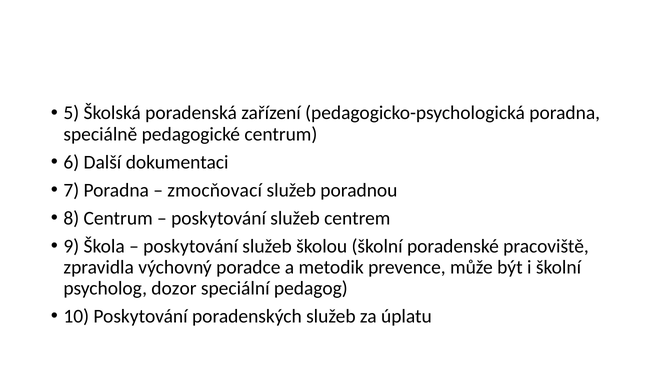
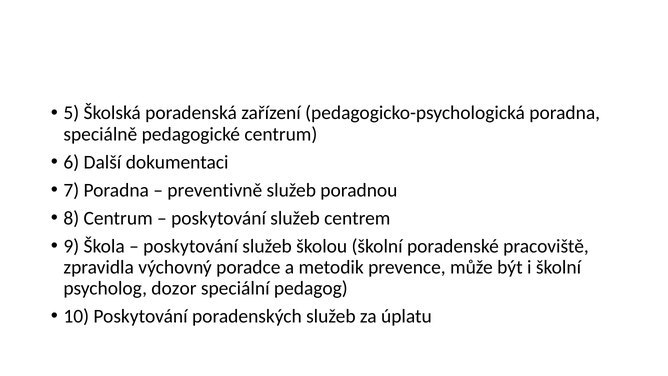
zmocňovací: zmocňovací -> preventivně
